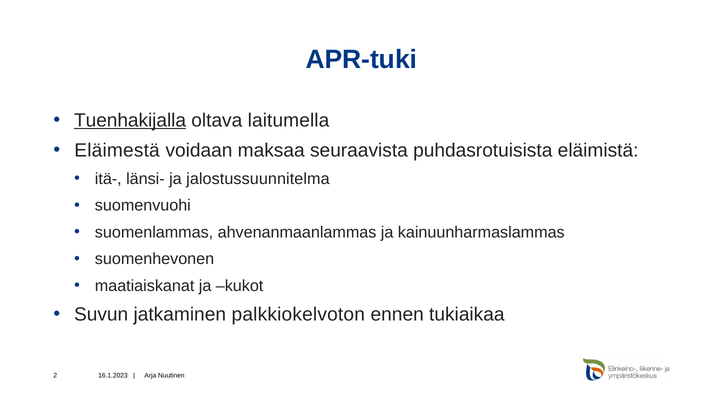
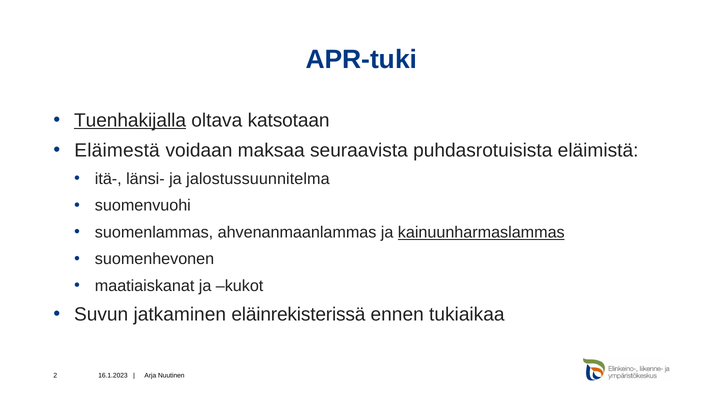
laitumella: laitumella -> katsotaan
kainuunharmaslammas underline: none -> present
palkkiokelvoton: palkkiokelvoton -> eläinrekisterissä
